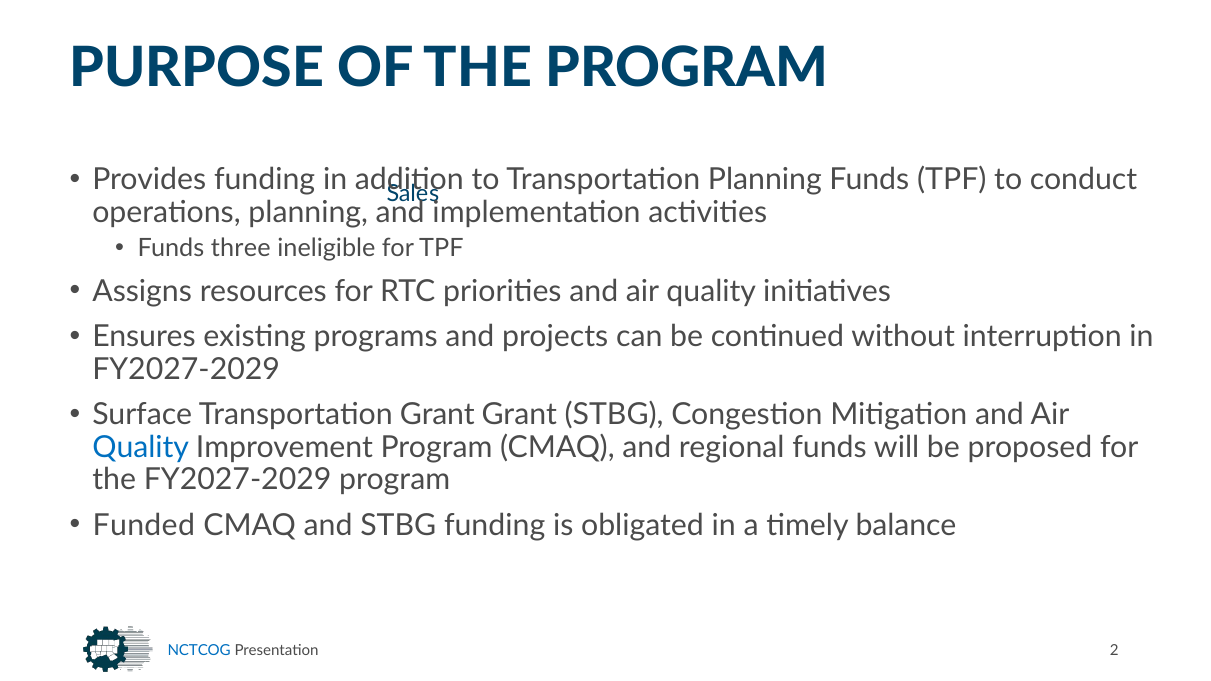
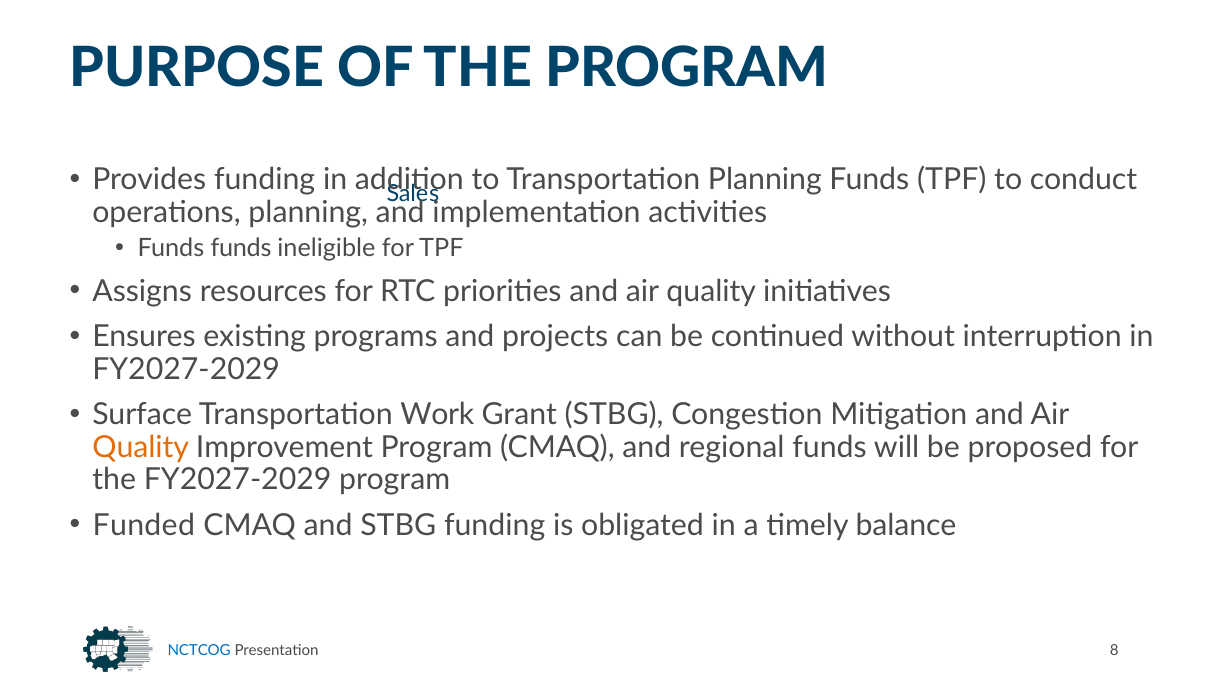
Funds three: three -> funds
Transportation Grant: Grant -> Work
Quality at (141, 447) colour: blue -> orange
2: 2 -> 8
